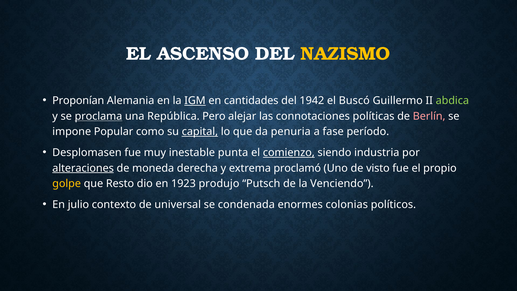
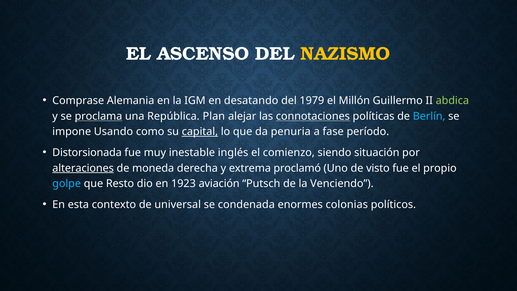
Proponían: Proponían -> Comprase
IGM underline: present -> none
cantidades: cantidades -> desatando
1942: 1942 -> 1979
Buscó: Buscó -> Millón
Pero: Pero -> Plan
connotaciones underline: none -> present
Berlín colour: pink -> light blue
Popular: Popular -> Usando
Desplomasen: Desplomasen -> Distorsionada
punta: punta -> inglés
comienzo underline: present -> none
industria: industria -> situación
golpe colour: yellow -> light blue
produjo: produjo -> aviación
julio: julio -> esta
